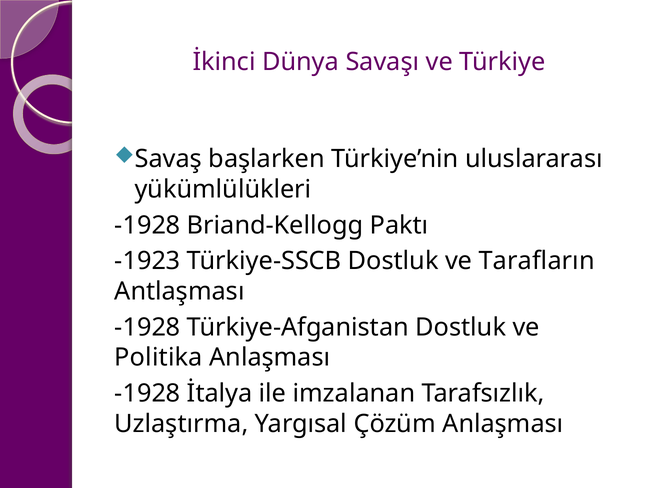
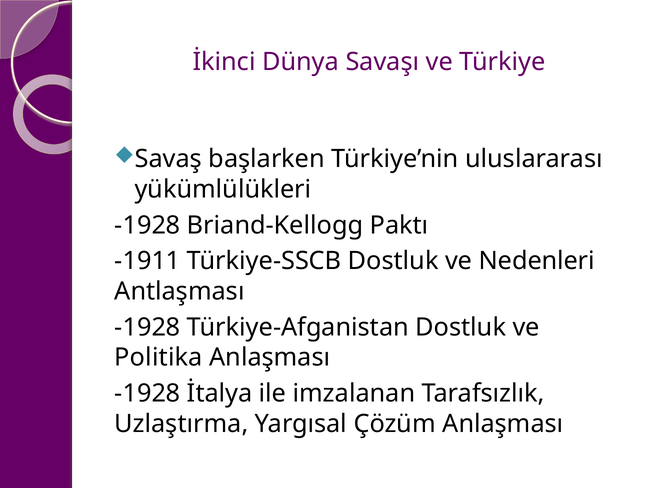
-1923: -1923 -> -1911
Tarafların: Tarafların -> Nedenleri
